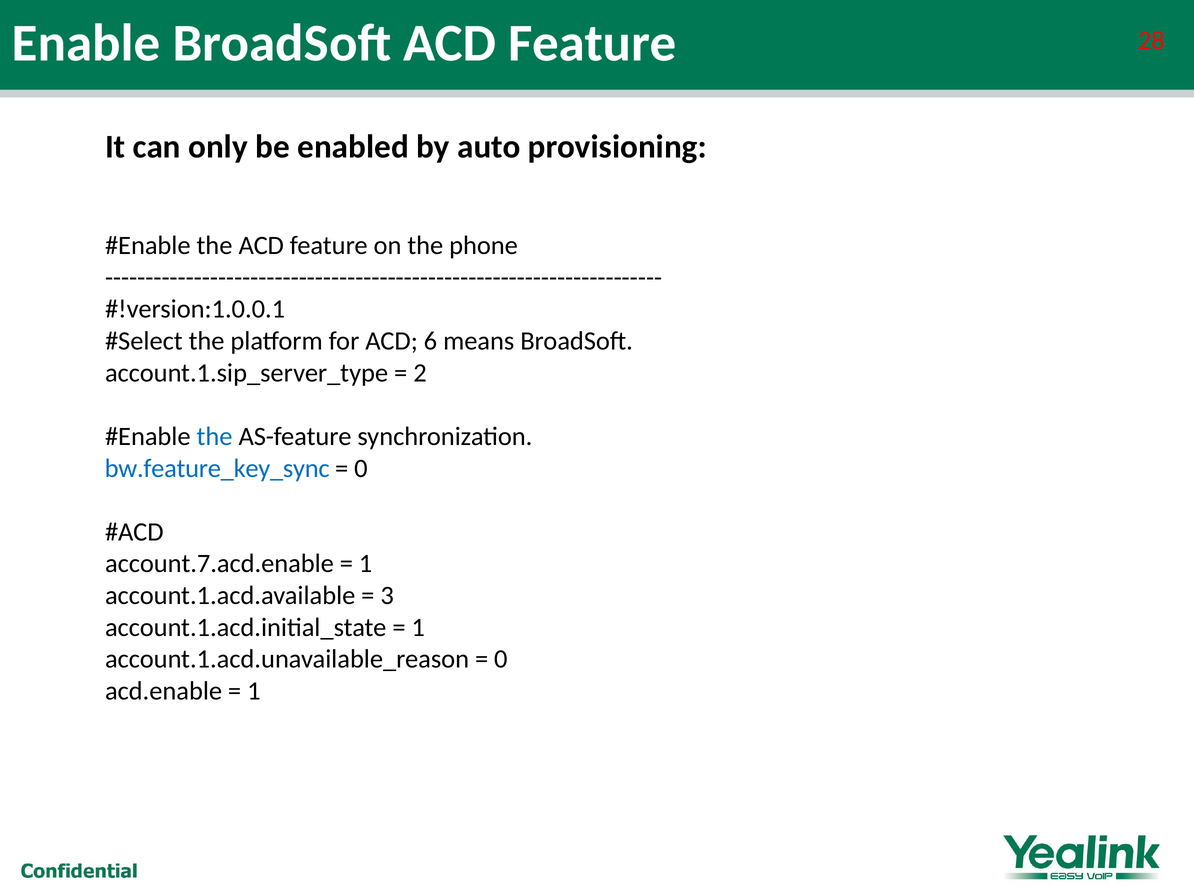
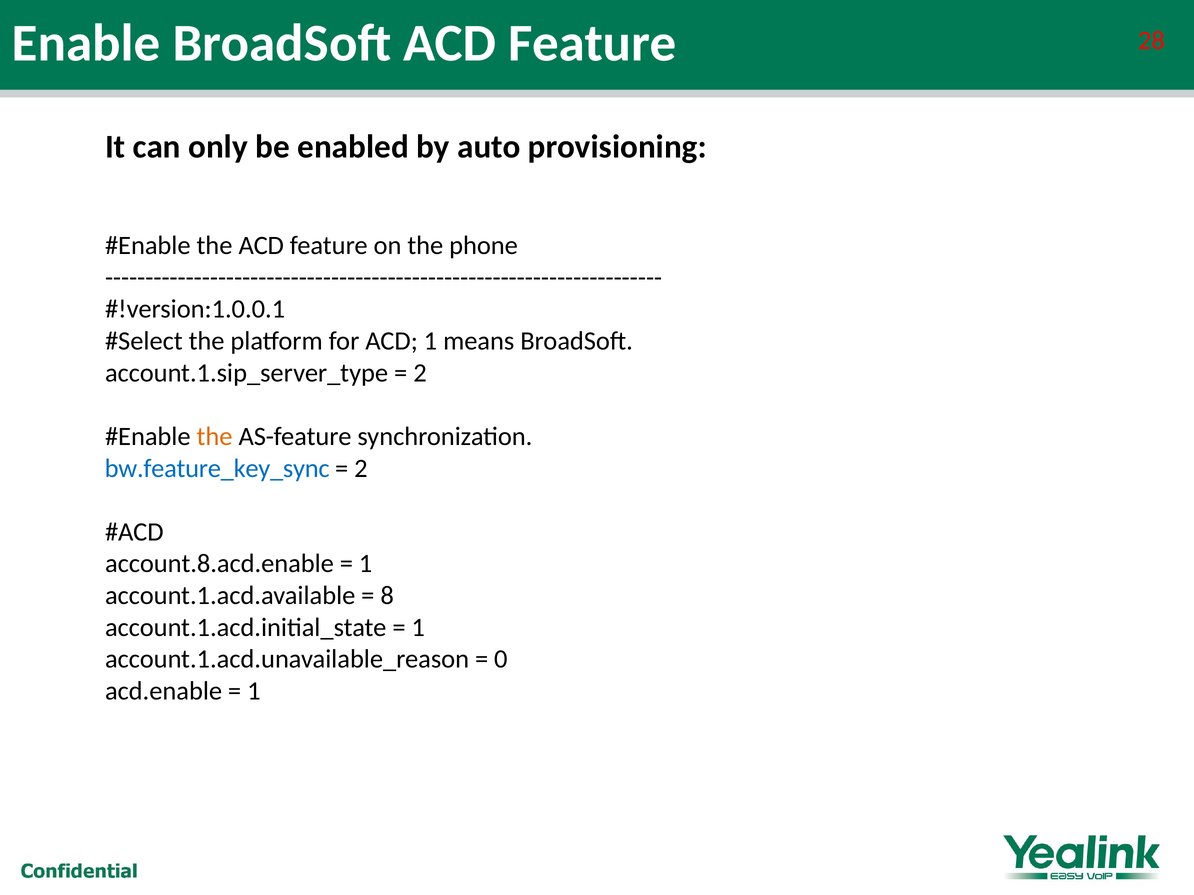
ACD 6: 6 -> 1
the at (215, 437) colour: blue -> orange
0 at (361, 469): 0 -> 2
account.7.acd.enable: account.7.acd.enable -> account.8.acd.enable
3: 3 -> 8
